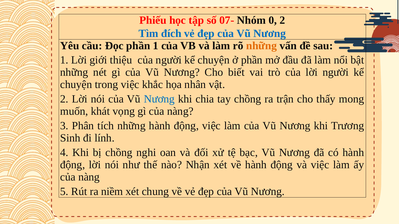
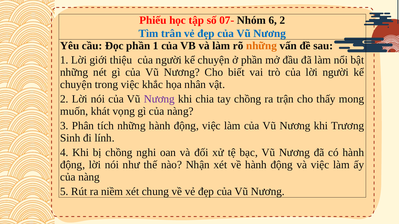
0: 0 -> 6
đích: đích -> trân
Nương at (159, 99) colour: blue -> purple
